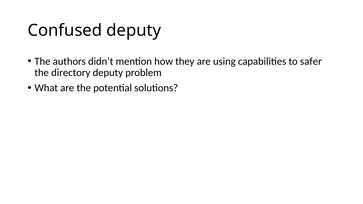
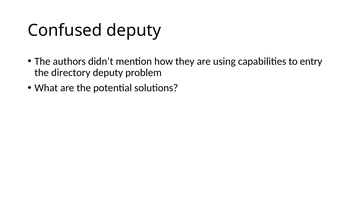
safer: safer -> entry
